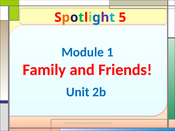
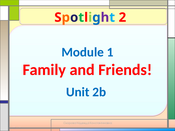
5: 5 -> 2
